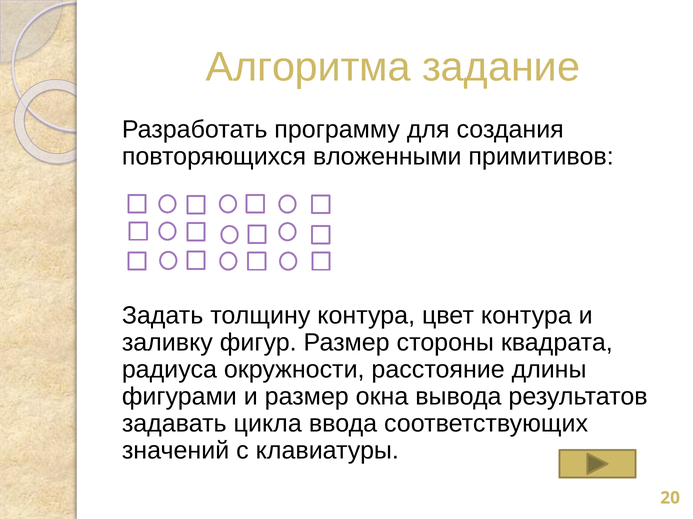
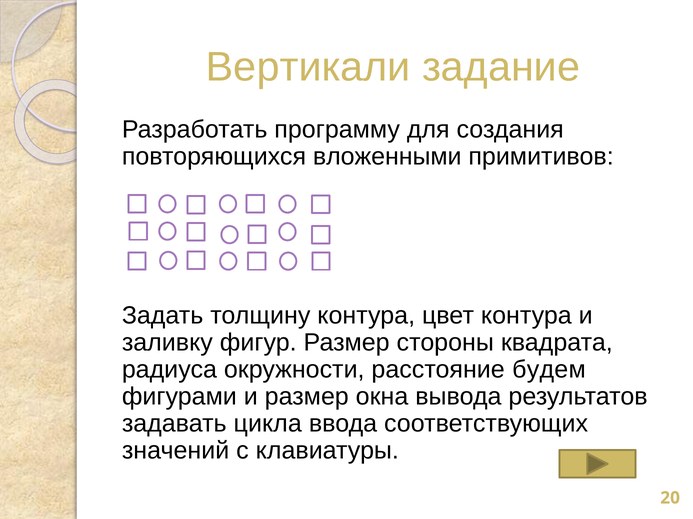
Алгоритма: Алгоритма -> Вертикали
длины: длины -> будем
